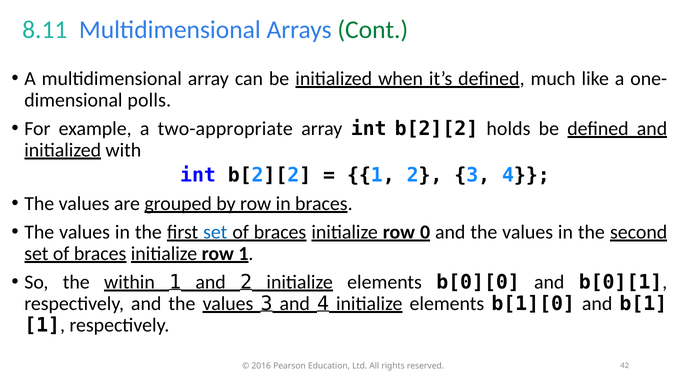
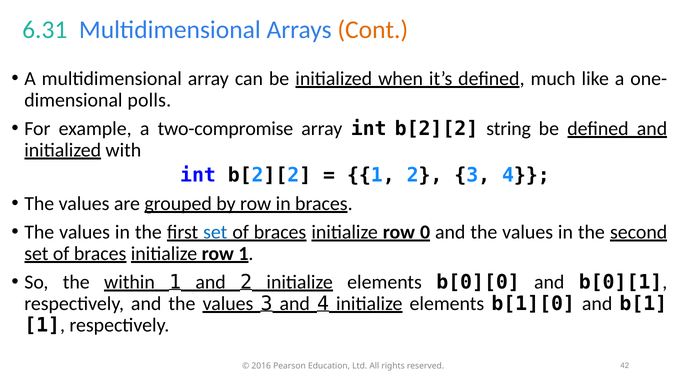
8.11: 8.11 -> 6.31
Cont colour: green -> orange
two-appropriate: two-appropriate -> two-compromise
holds: holds -> string
